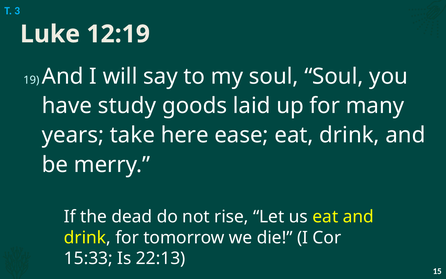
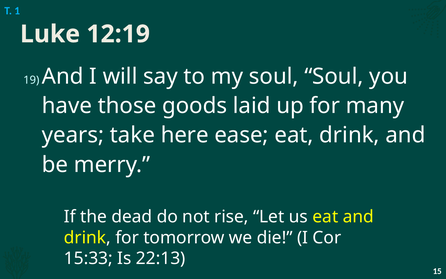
3: 3 -> 1
study: study -> those
